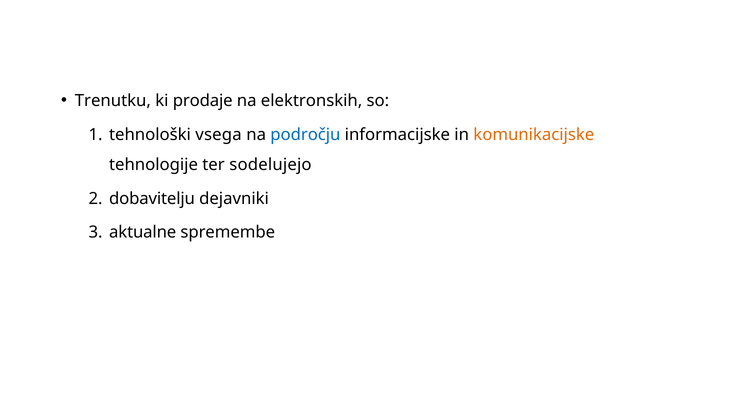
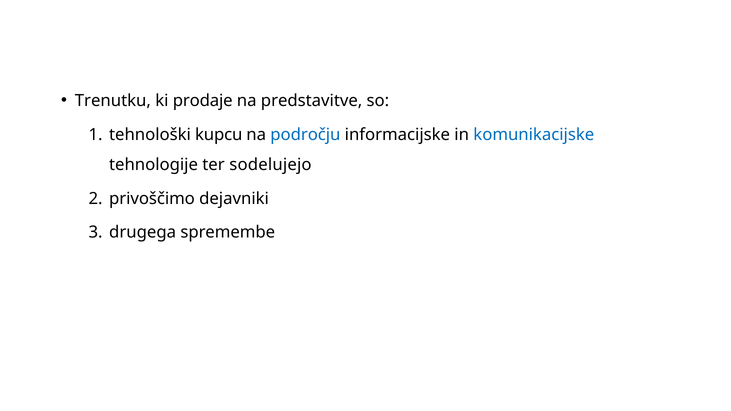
elektronskih: elektronskih -> predstavitve
vsega: vsega -> kupcu
komunikacijske colour: orange -> blue
dobavitelju: dobavitelju -> privoščimo
aktualne: aktualne -> drugega
